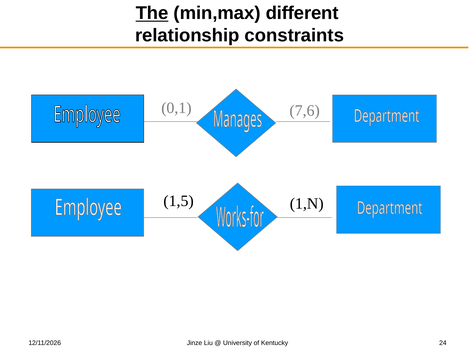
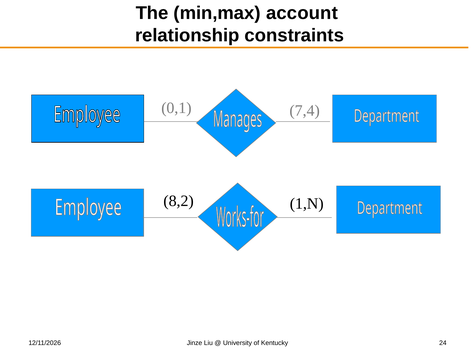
The underline: present -> none
different: different -> account
7,6: 7,6 -> 7,4
1,5: 1,5 -> 8,2
